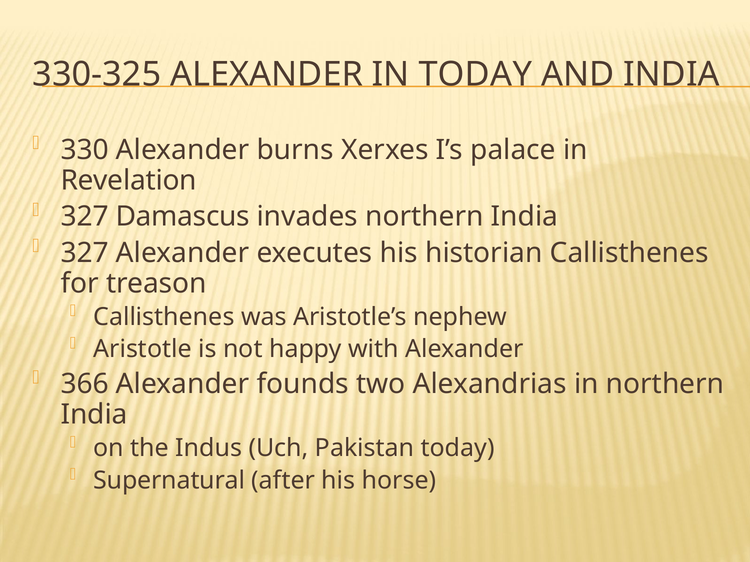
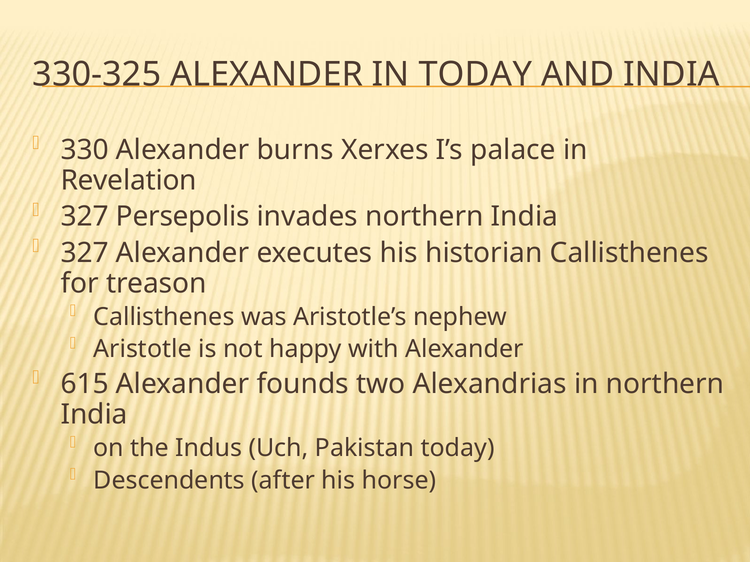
Damascus: Damascus -> Persepolis
366: 366 -> 615
Supernatural: Supernatural -> Descendents
